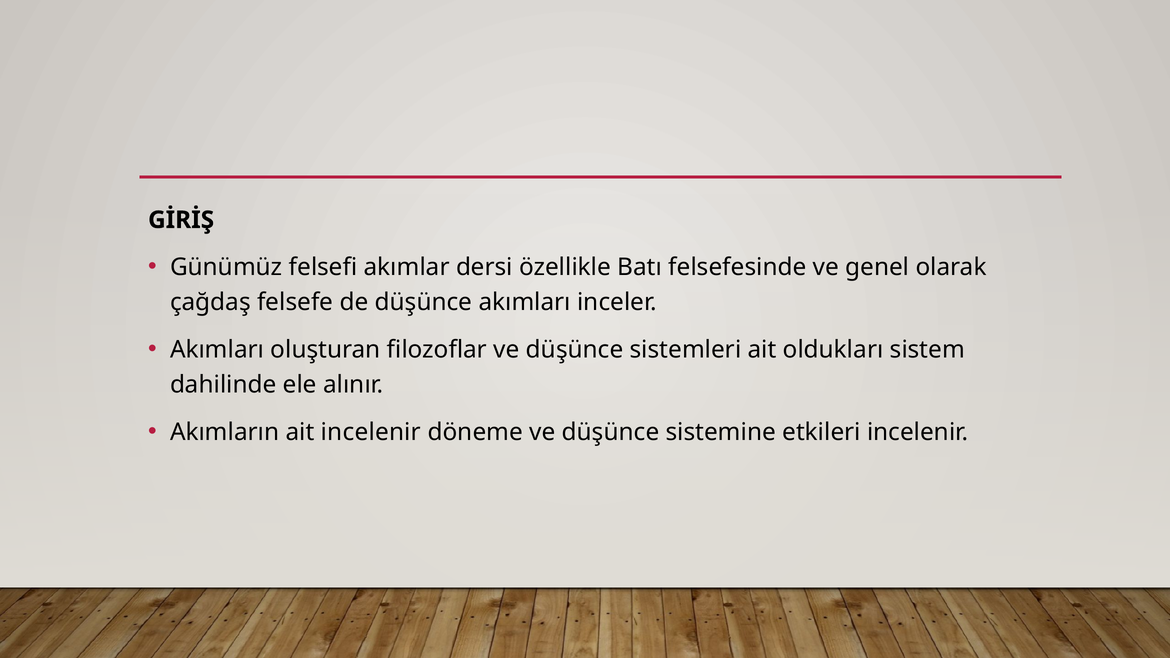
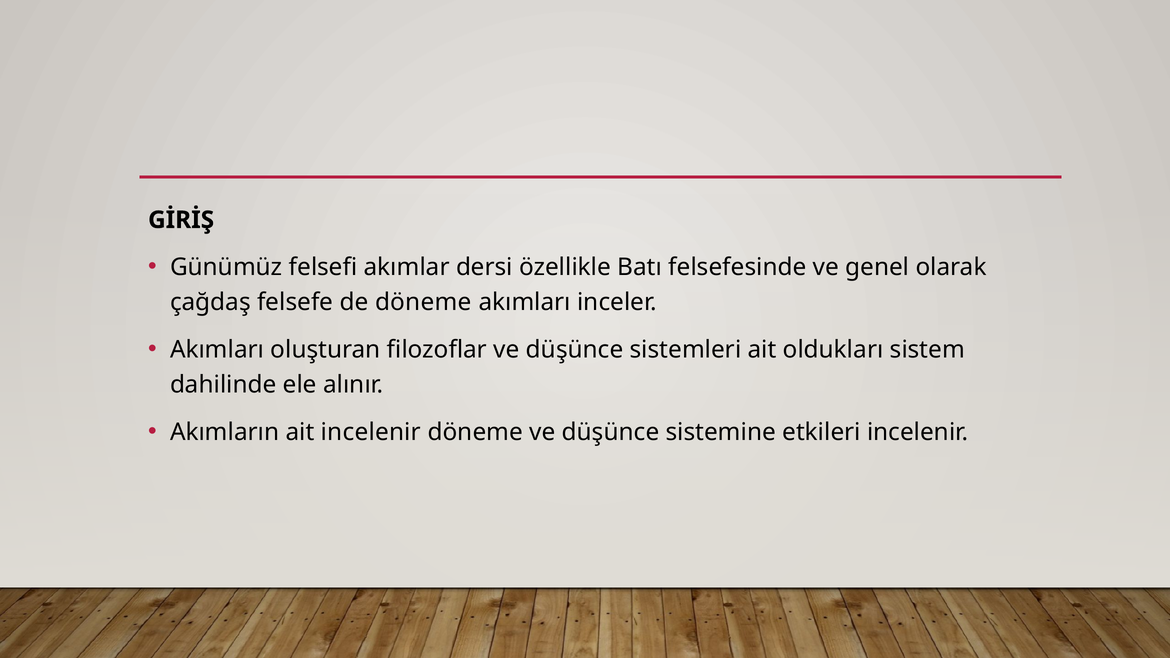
de düşünce: düşünce -> döneme
